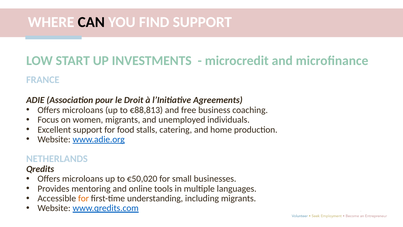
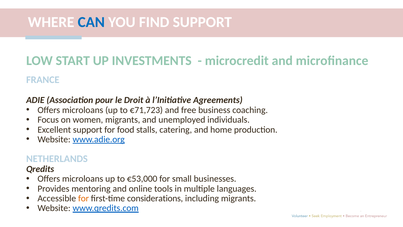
CAN colour: black -> blue
€88,813: €88,813 -> €71,723
€50,020: €50,020 -> €53,000
understanding: understanding -> considerations
